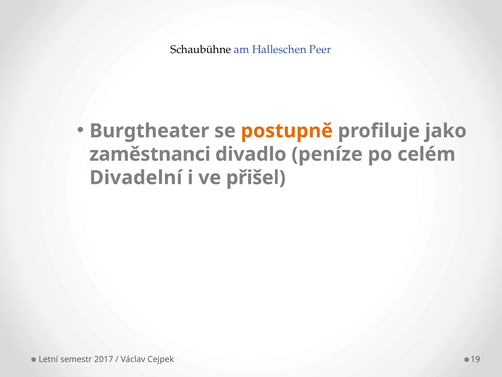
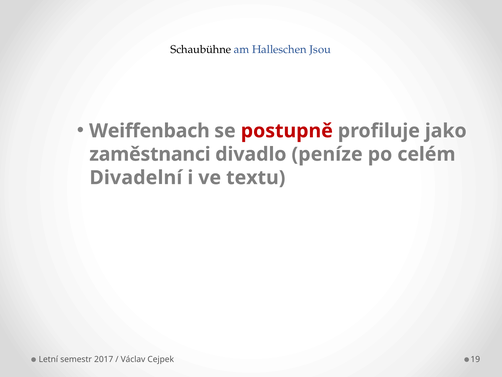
Peer: Peer -> Jsou
Burgtheater: Burgtheater -> Weiffenbach
postupně colour: orange -> red
přišel: přišel -> textu
